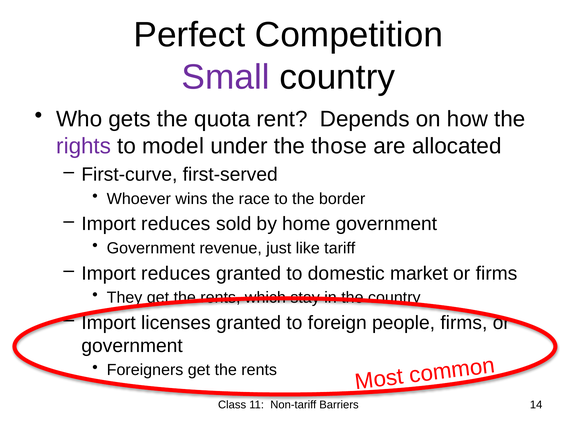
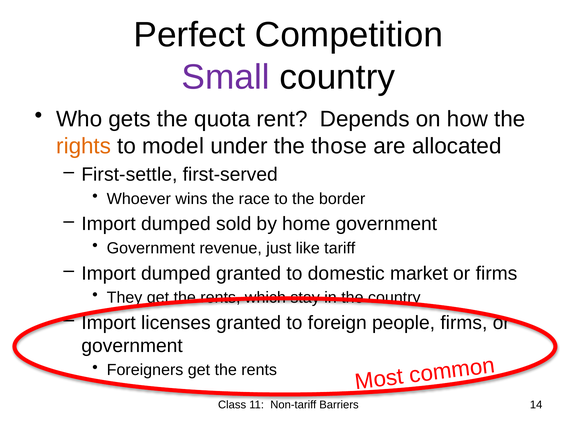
rights colour: purple -> orange
First-curve: First-curve -> First-settle
reduces at (176, 224): reduces -> dumped
reduces at (176, 273): reduces -> dumped
